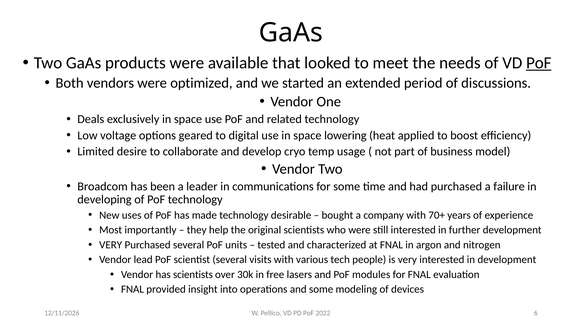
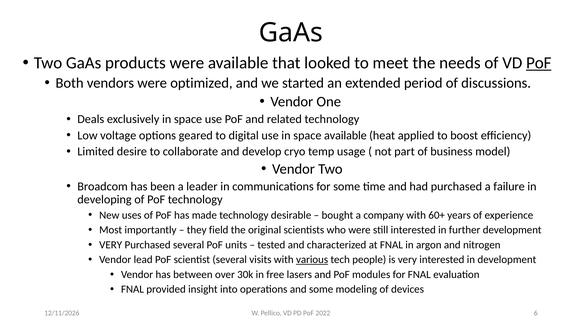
space lowering: lowering -> available
70+: 70+ -> 60+
help: help -> field
various underline: none -> present
has scientists: scientists -> between
